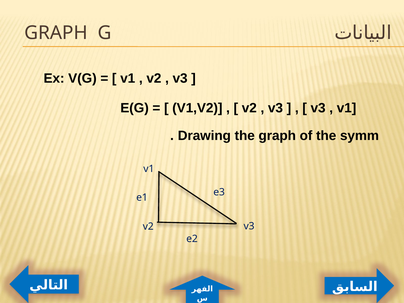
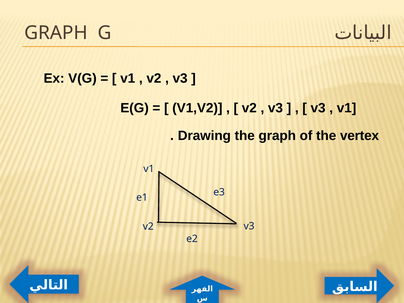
symm: symm -> vertex
